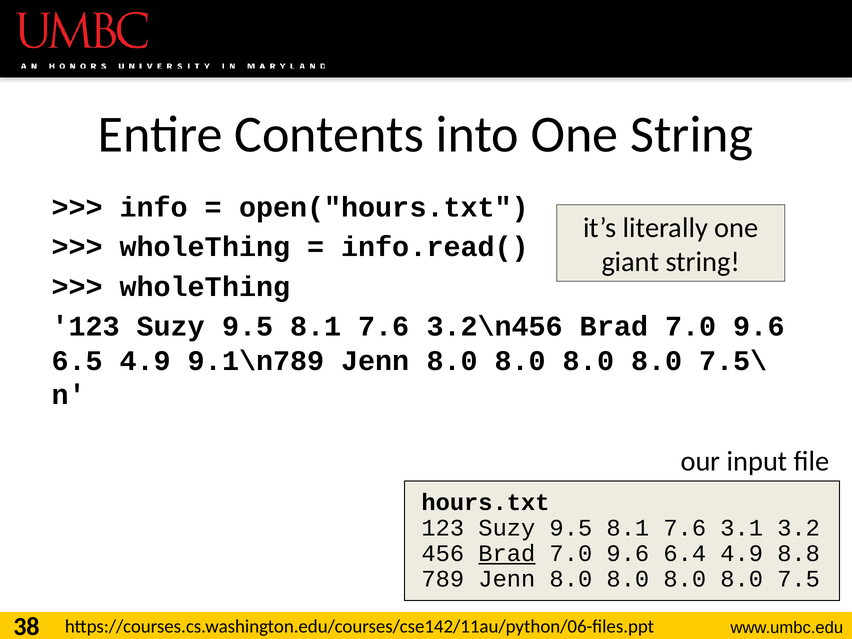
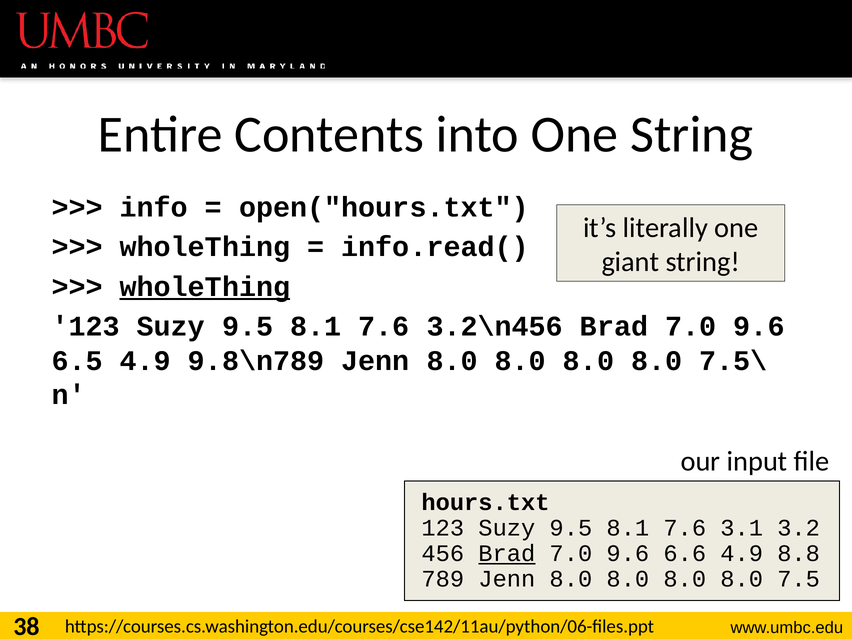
wholeThing at (205, 287) underline: none -> present
9.1\n789: 9.1\n789 -> 9.8\n789
6.4: 6.4 -> 6.6
